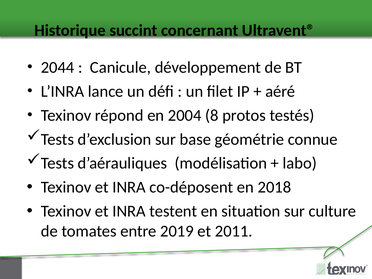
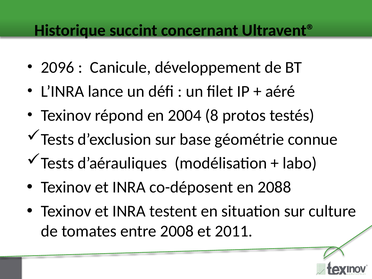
2044: 2044 -> 2096
2018: 2018 -> 2088
2019: 2019 -> 2008
